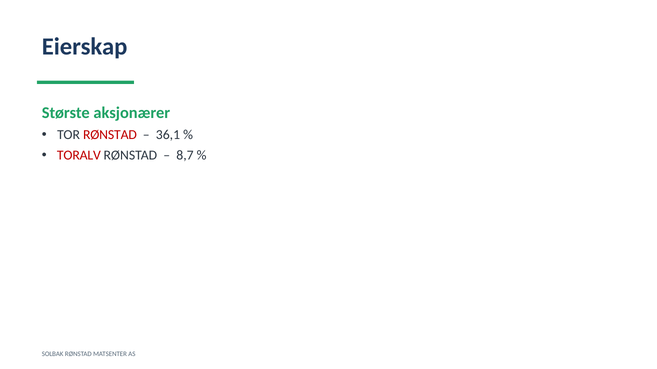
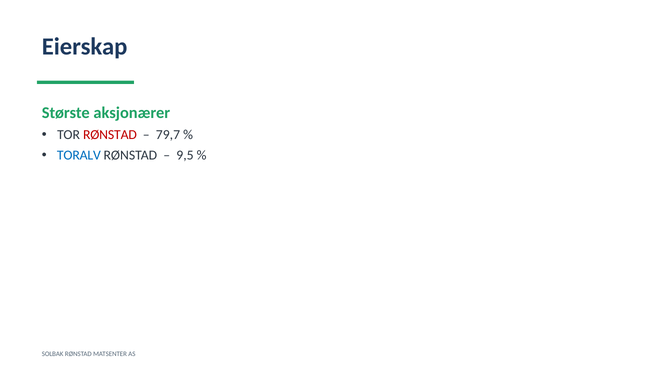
36,1: 36,1 -> 79,7
TORALV colour: red -> blue
8,7: 8,7 -> 9,5
